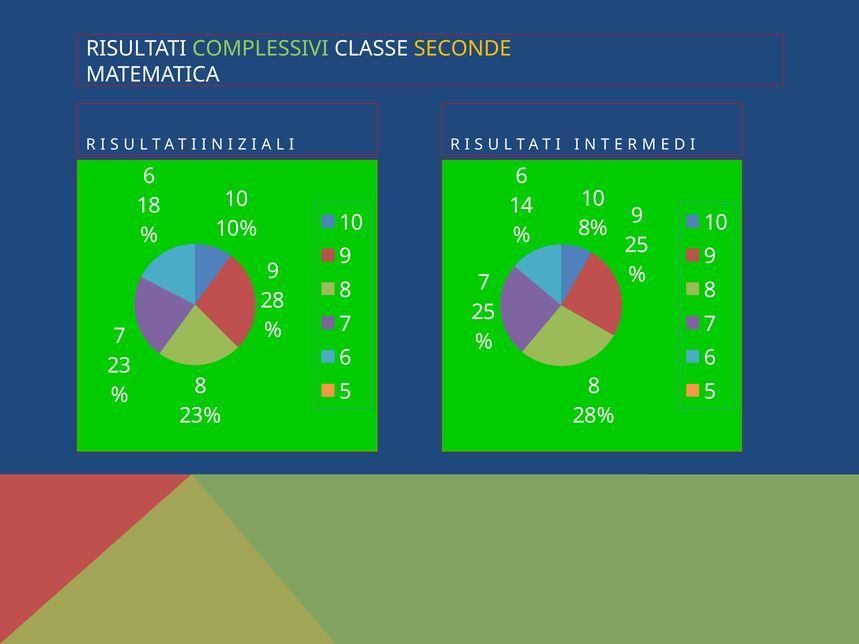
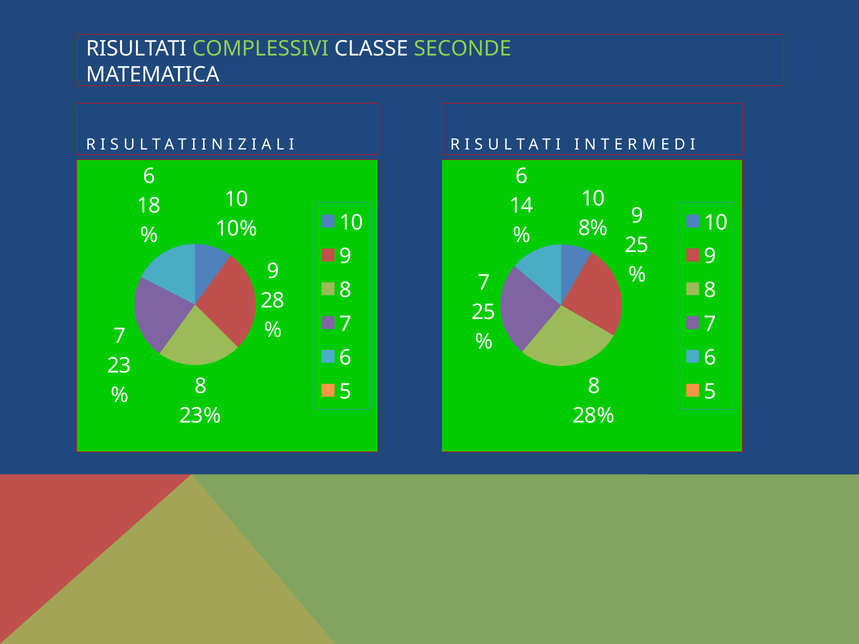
SECONDE colour: yellow -> light green
